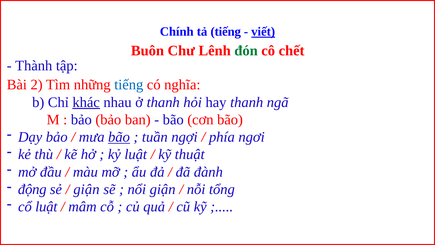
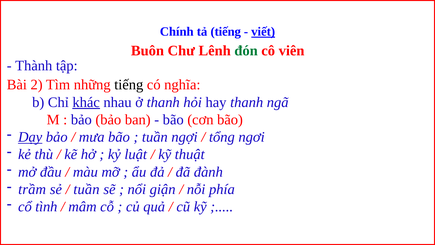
chết: chết -> viên
tiếng at (129, 85) colour: blue -> black
Dạy underline: none -> present
bão at (119, 137) underline: present -> none
phía: phía -> tổng
động: động -> trầm
giận at (86, 189): giận -> tuần
tổng: tổng -> phía
cổ luật: luật -> tình
